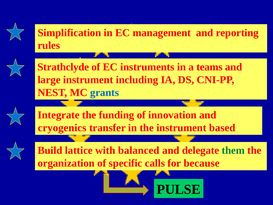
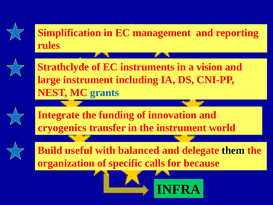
teams: teams -> vision
based: based -> world
lattice: lattice -> useful
them colour: green -> black
PULSE: PULSE -> INFRA
